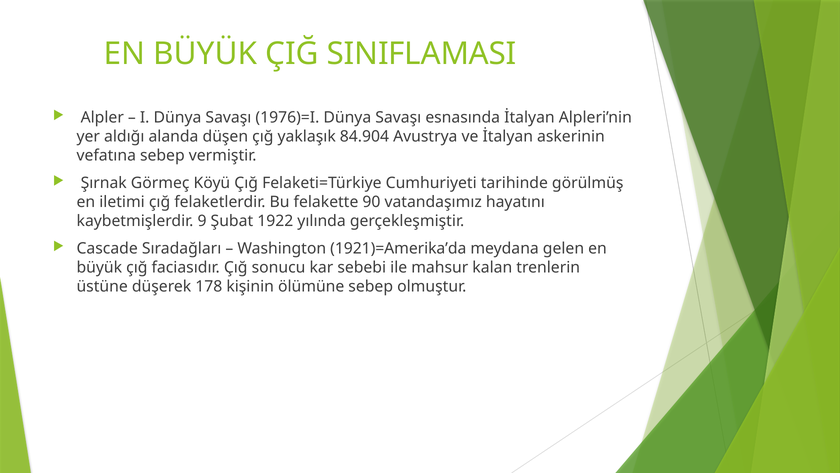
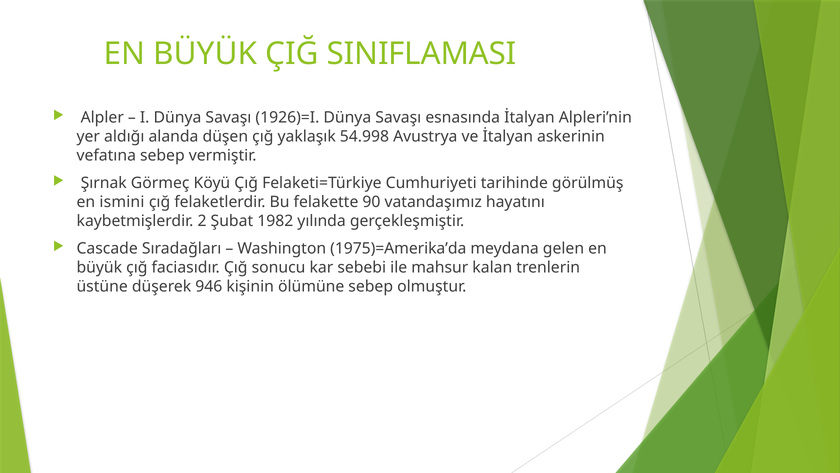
1976)=I: 1976)=I -> 1926)=I
84.904: 84.904 -> 54.998
iletimi: iletimi -> ismini
9: 9 -> 2
1922: 1922 -> 1982
1921)=Amerika’da: 1921)=Amerika’da -> 1975)=Amerika’da
178: 178 -> 946
